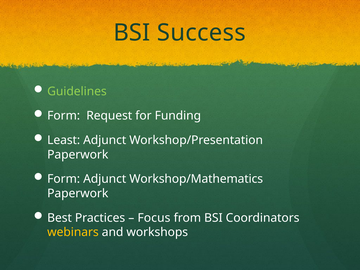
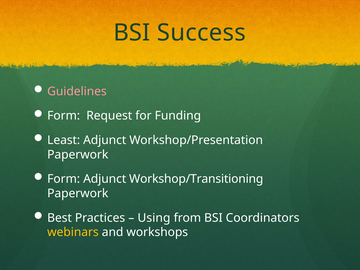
Guidelines colour: light green -> pink
Workshop/Mathematics: Workshop/Mathematics -> Workshop/Transitioning
Focus: Focus -> Using
